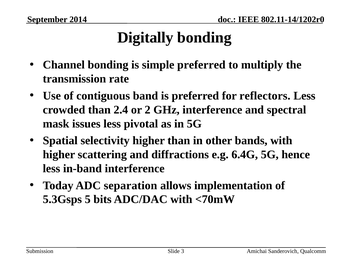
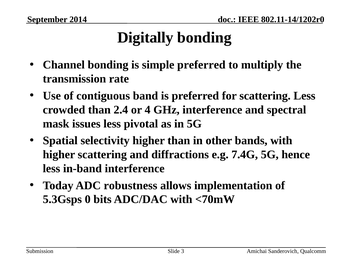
for reflectors: reflectors -> scattering
2: 2 -> 4
6.4G: 6.4G -> 7.4G
separation: separation -> robustness
5: 5 -> 0
